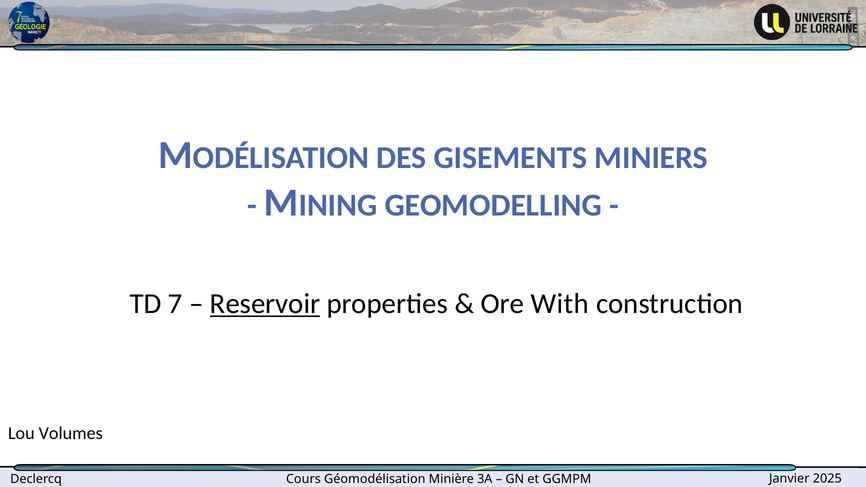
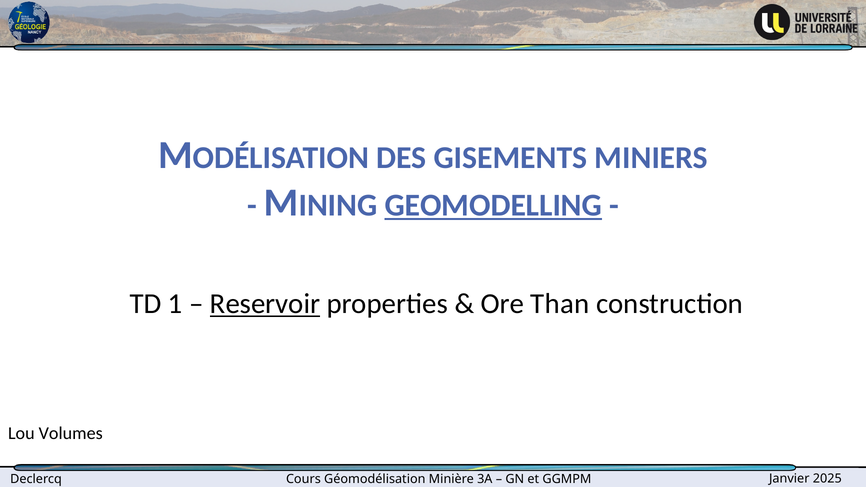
GEOMODELLING underline: none -> present
7: 7 -> 1
With: With -> Than
